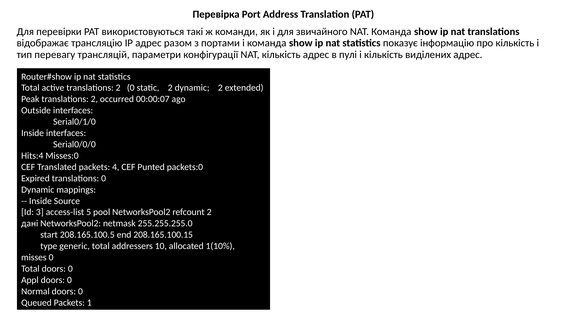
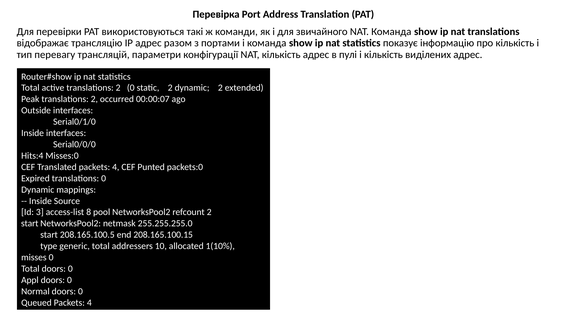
5: 5 -> 8
дані at (30, 224): дані -> start
Queued Packets 1: 1 -> 4
